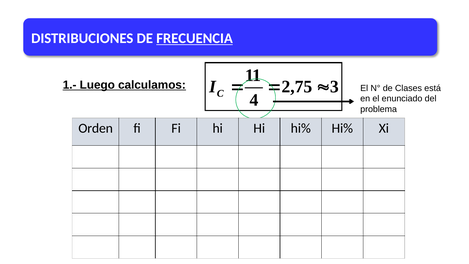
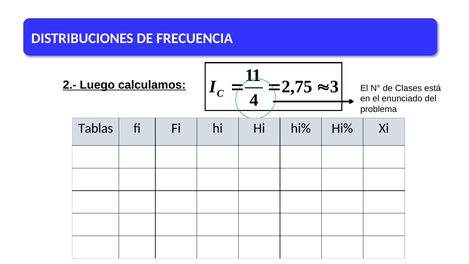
FRECUENCIA underline: present -> none
1.-: 1.- -> 2.-
Orden: Orden -> Tablas
